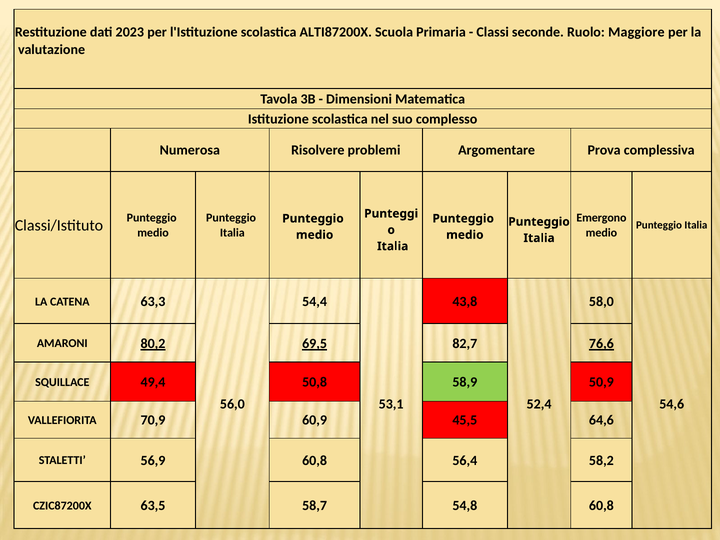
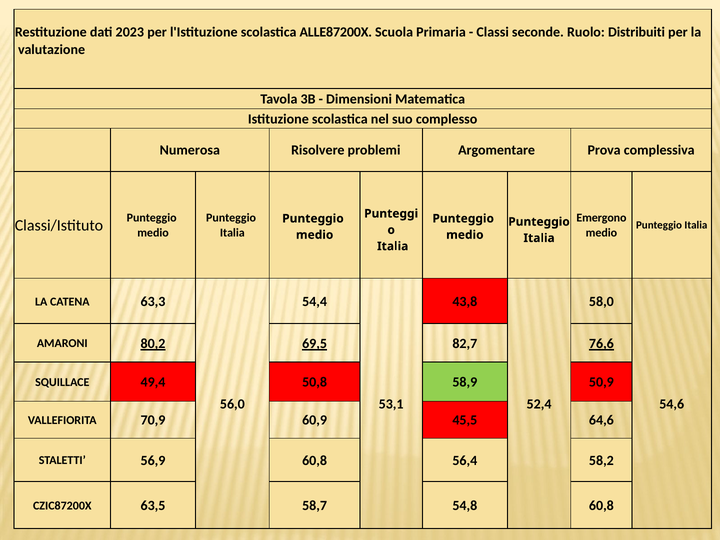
ALTI87200X: ALTI87200X -> ALLE87200X
Maggiore: Maggiore -> Distribuiti
